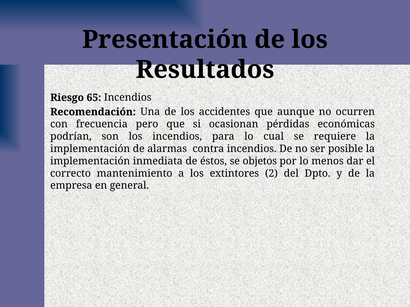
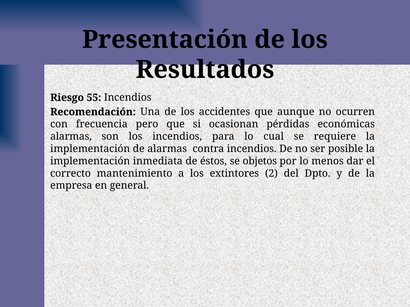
65: 65 -> 55
podrían at (71, 137): podrían -> alarmas
